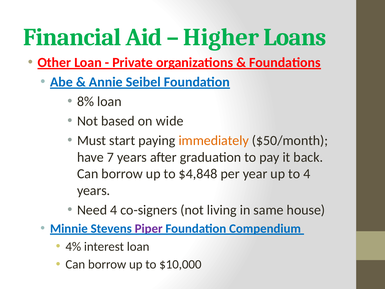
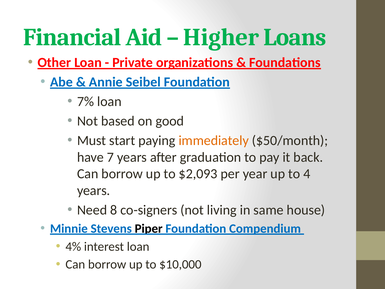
8%: 8% -> 7%
wide: wide -> good
$4,848: $4,848 -> $2,093
Need 4: 4 -> 8
Piper colour: purple -> black
